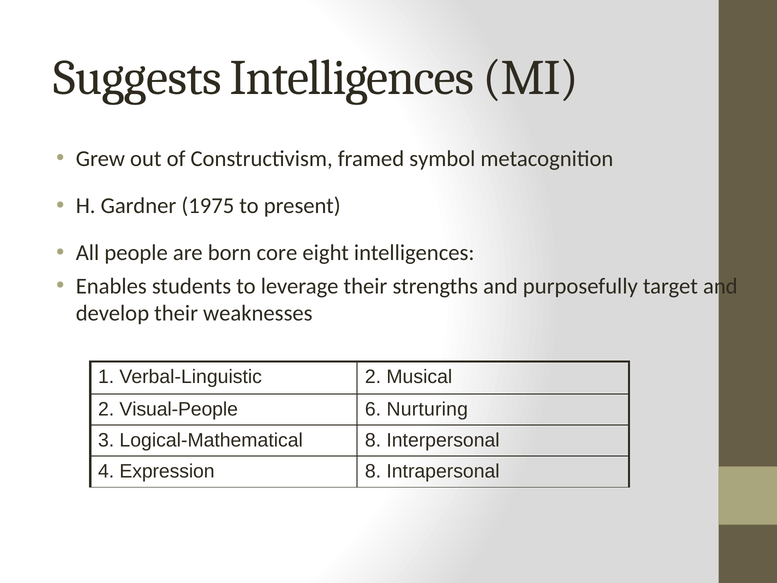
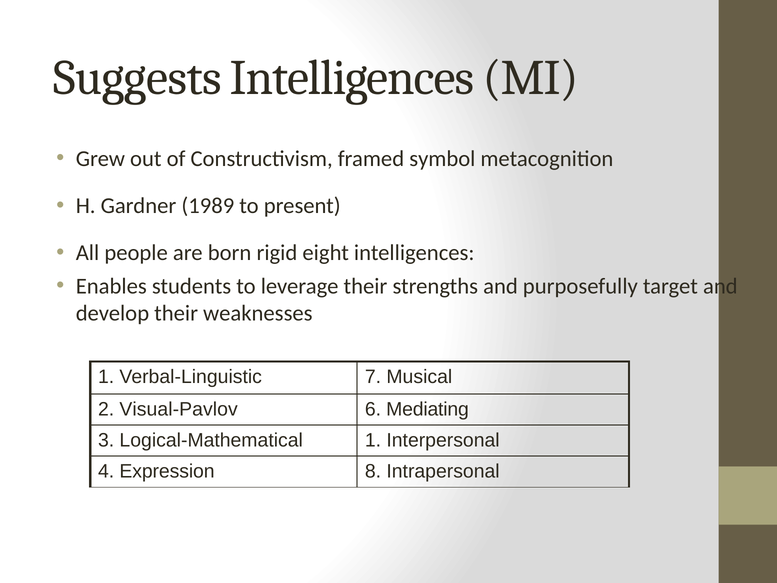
1975: 1975 -> 1989
core: core -> rigid
Verbal-Linguistic 2: 2 -> 7
Visual-People: Visual-People -> Visual-Pavlov
Nurturing: Nurturing -> Mediating
Logical-Mathematical 8: 8 -> 1
